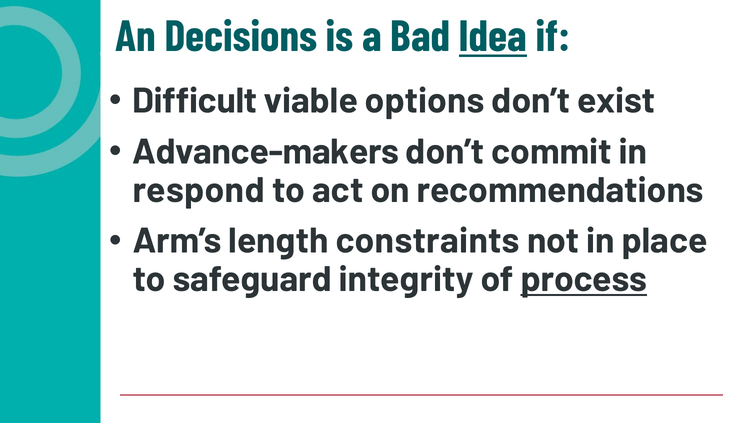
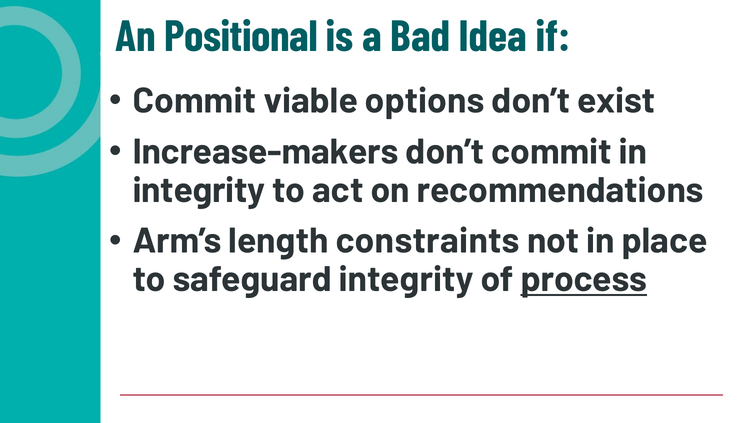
Decisions: Decisions -> Positional
Idea underline: present -> none
Difficult at (195, 101): Difficult -> Commit
Advance-makers: Advance-makers -> Increase-makers
respond at (199, 190): respond -> integrity
